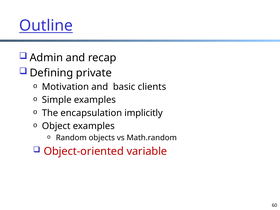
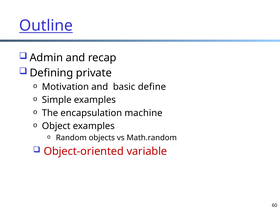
clients: clients -> define
implicitly: implicitly -> machine
